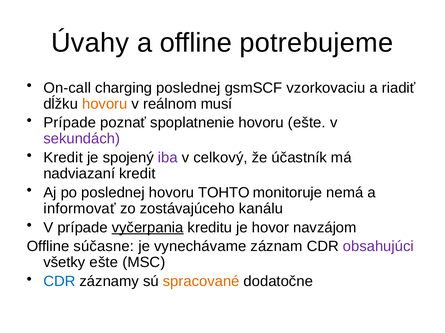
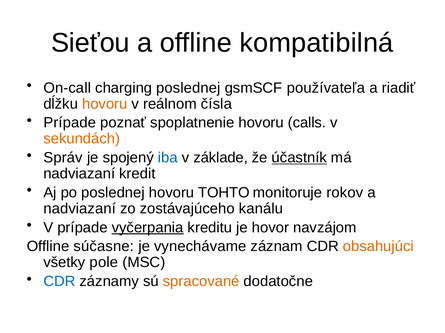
Úvahy: Úvahy -> Sieťou
potrebujeme: potrebujeme -> kompatibilná
vzorkovaciu: vzorkovaciu -> používateľa
musí: musí -> čísla
hovoru ešte: ešte -> calls
sekundách colour: purple -> orange
Kredit at (63, 158): Kredit -> Správ
iba colour: purple -> blue
celkový: celkový -> základe
účastník underline: none -> present
nemá: nemá -> rokov
informovať at (80, 209): informovať -> nadviazaní
obsahujúci colour: purple -> orange
všetky ešte: ešte -> pole
